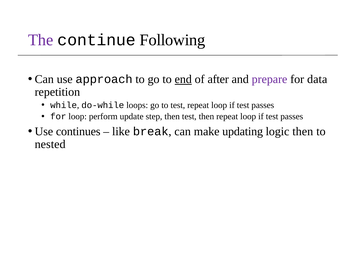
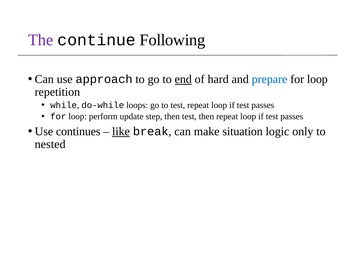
after: after -> hard
prepare colour: purple -> blue
data at (317, 79): data -> loop
like underline: none -> present
updating: updating -> situation
logic then: then -> only
